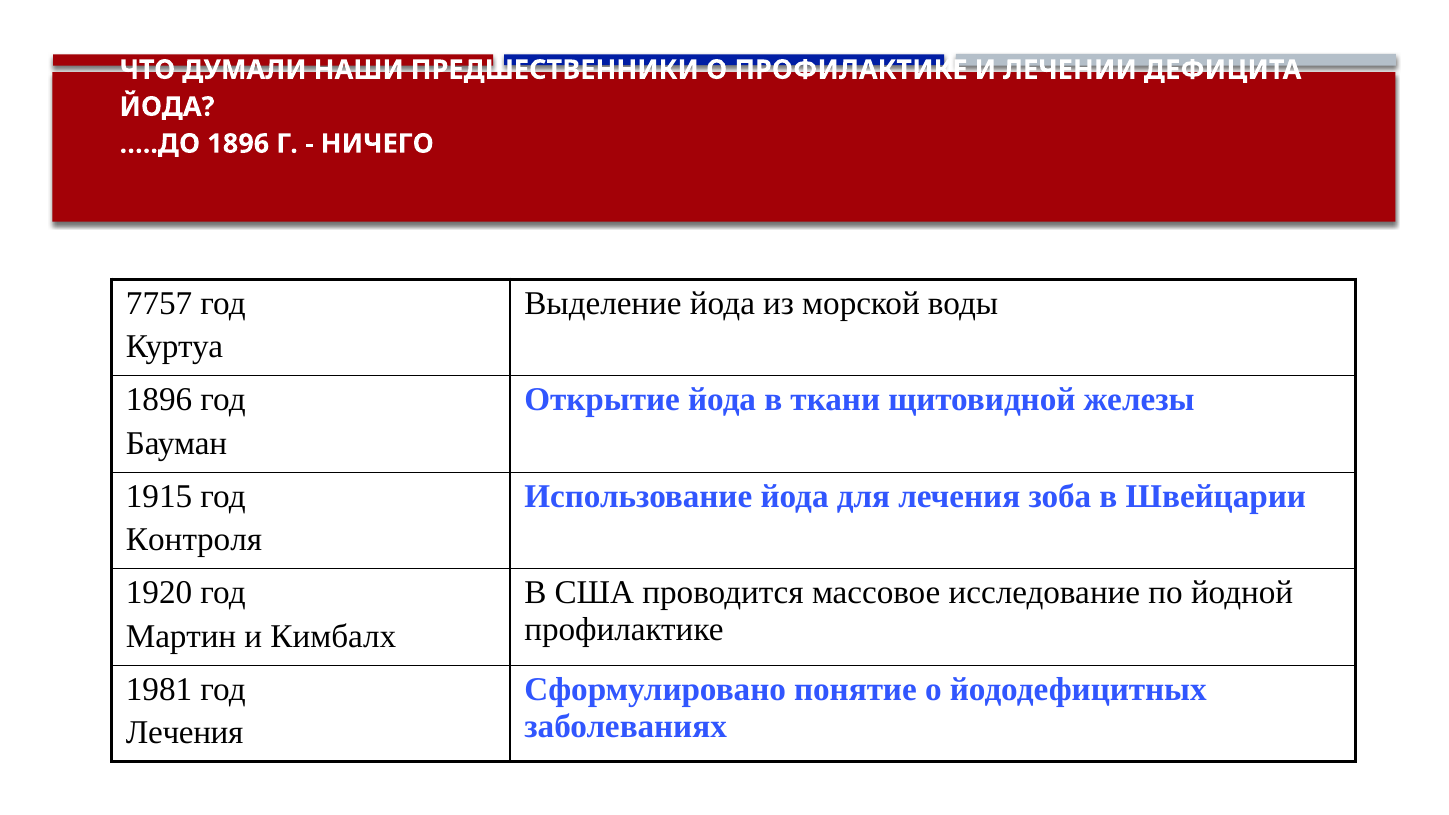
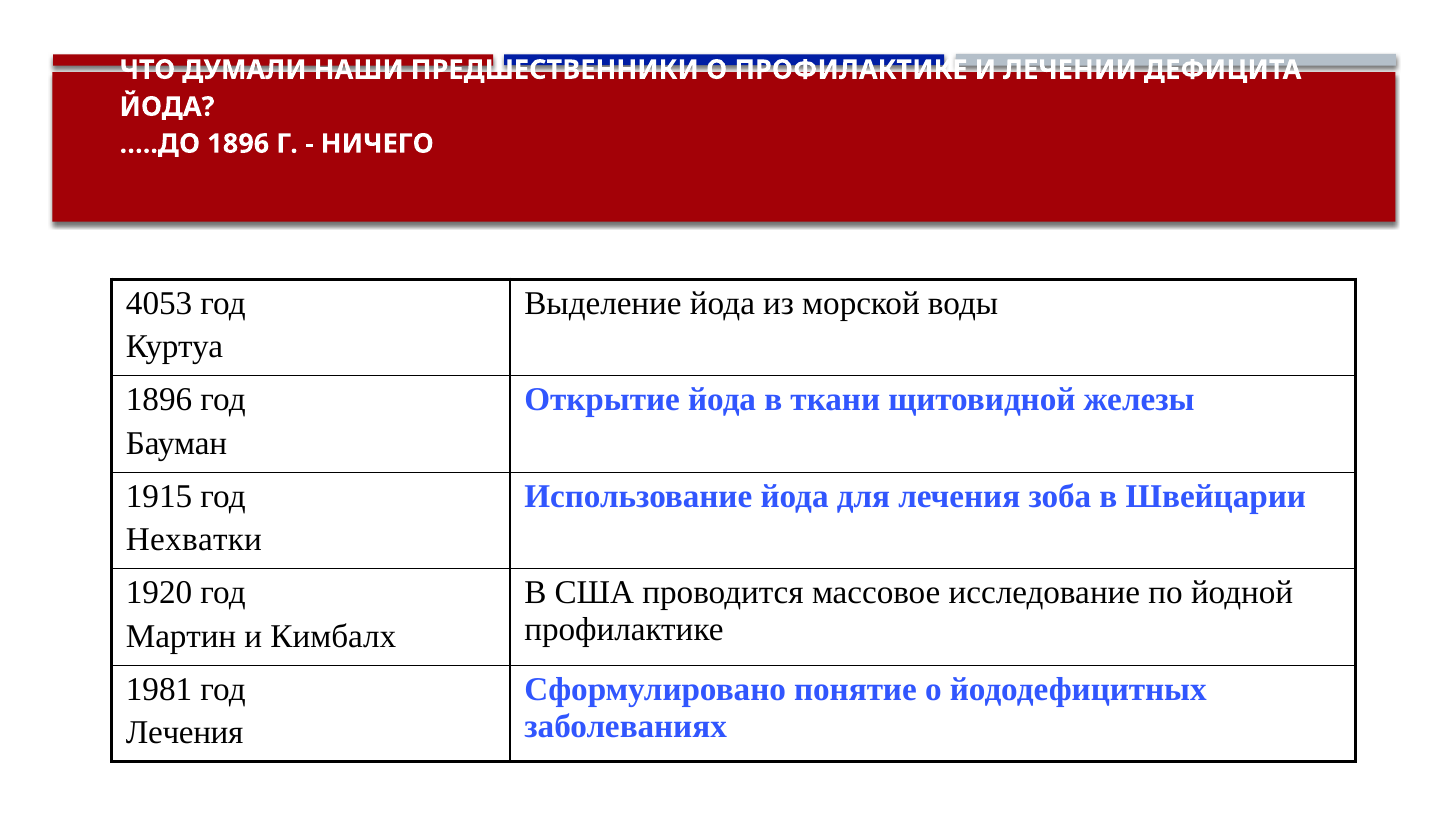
7757: 7757 -> 4053
Контроля: Контроля -> Нехватки
